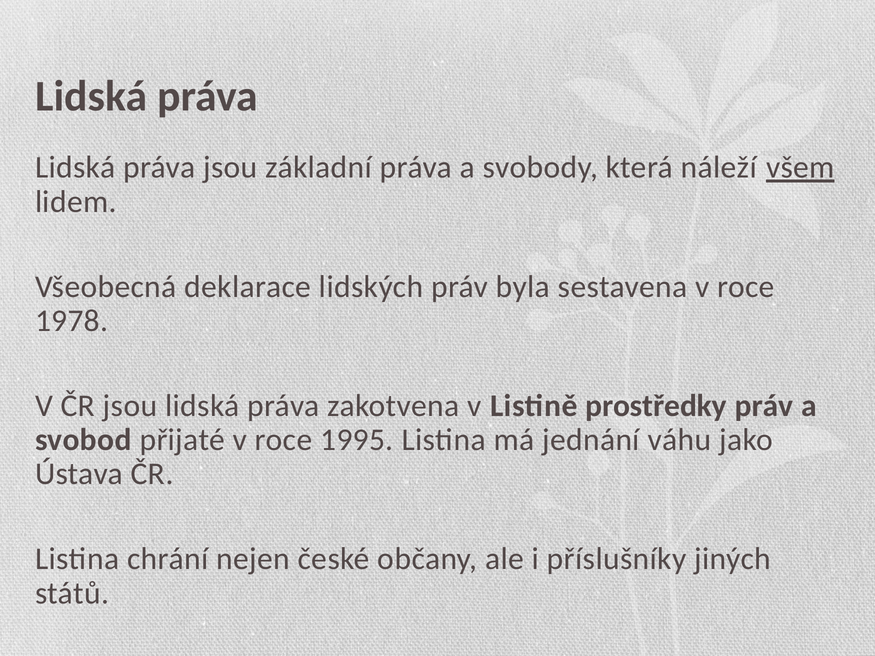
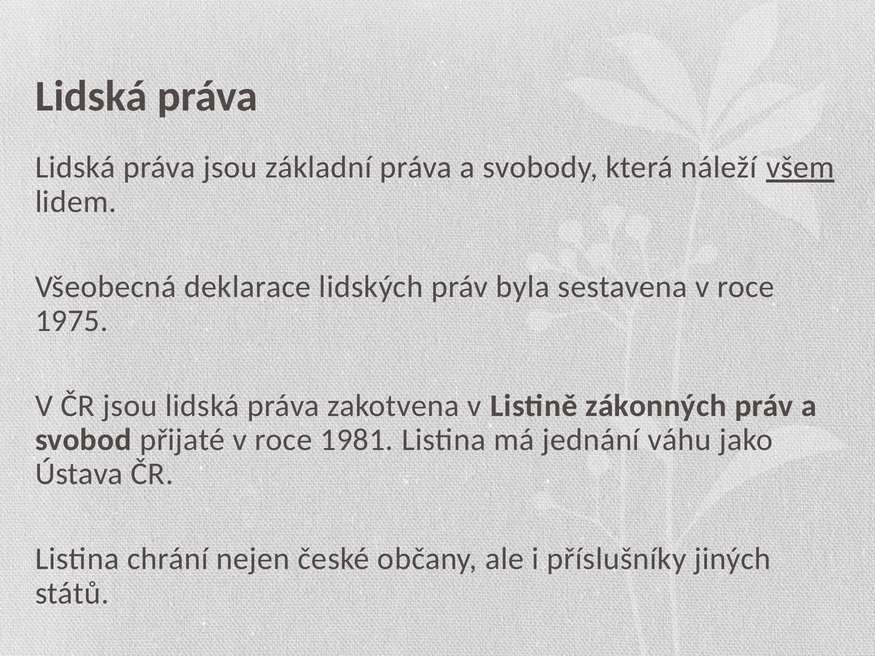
1978: 1978 -> 1975
prostředky: prostředky -> zákonných
1995: 1995 -> 1981
